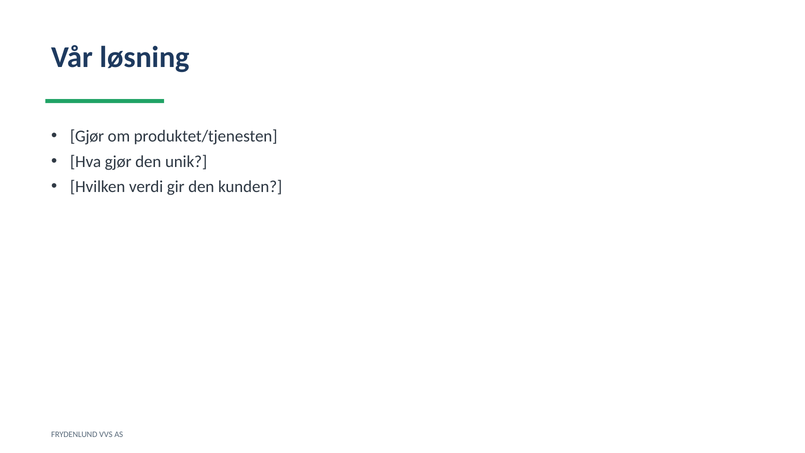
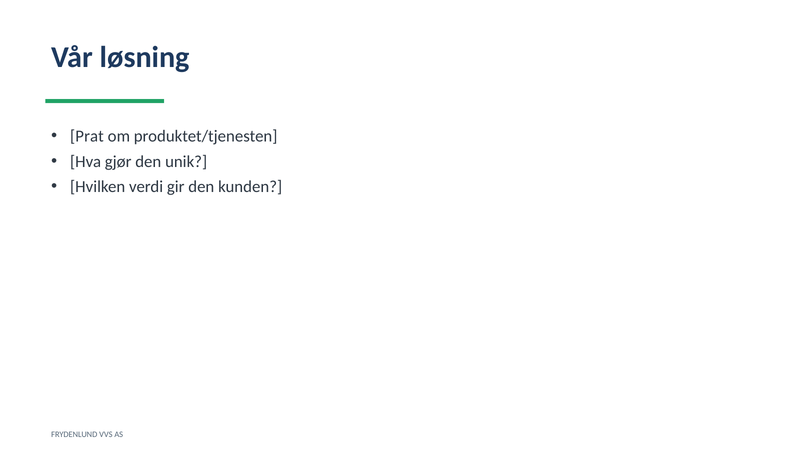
Gjør at (87, 136): Gjør -> Prat
